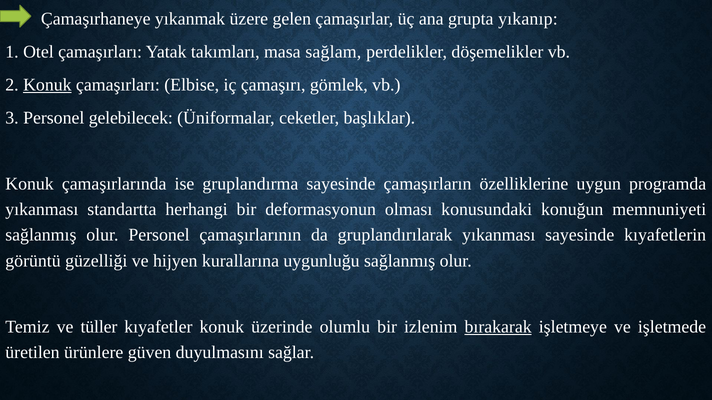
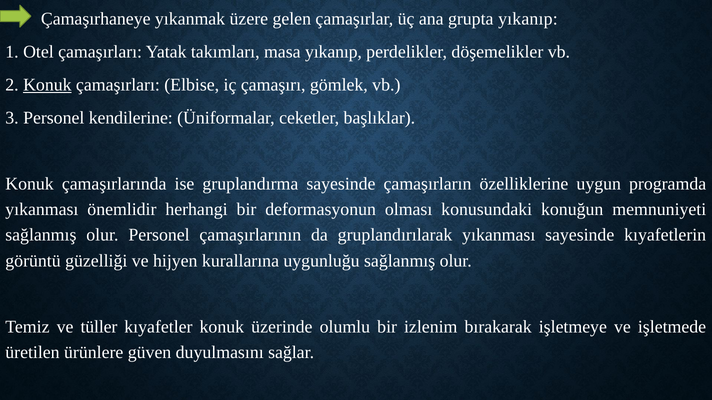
masa sağlam: sağlam -> yıkanıp
gelebilecek: gelebilecek -> kendilerine
standartta: standartta -> önemlidir
bırakarak underline: present -> none
